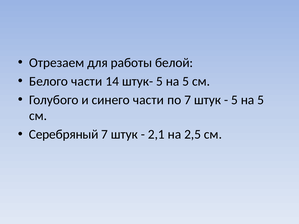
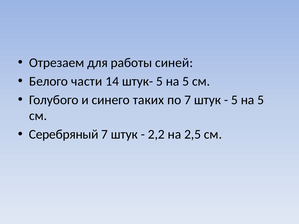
белой: белой -> синей
синего части: части -> таких
2,1: 2,1 -> 2,2
